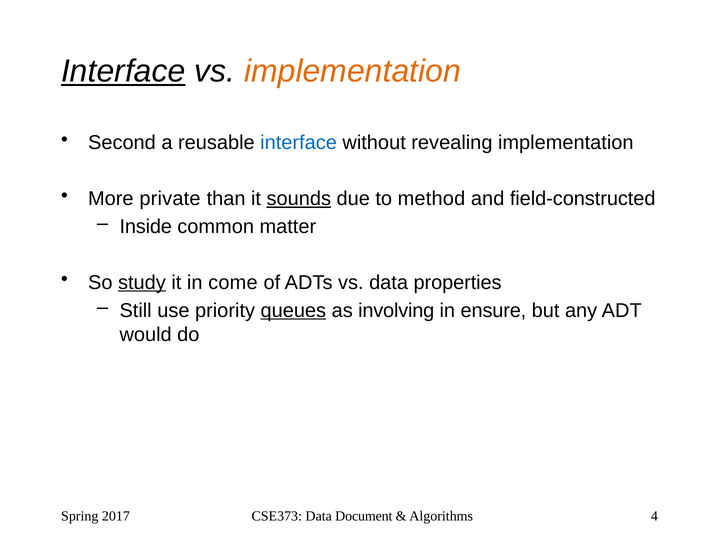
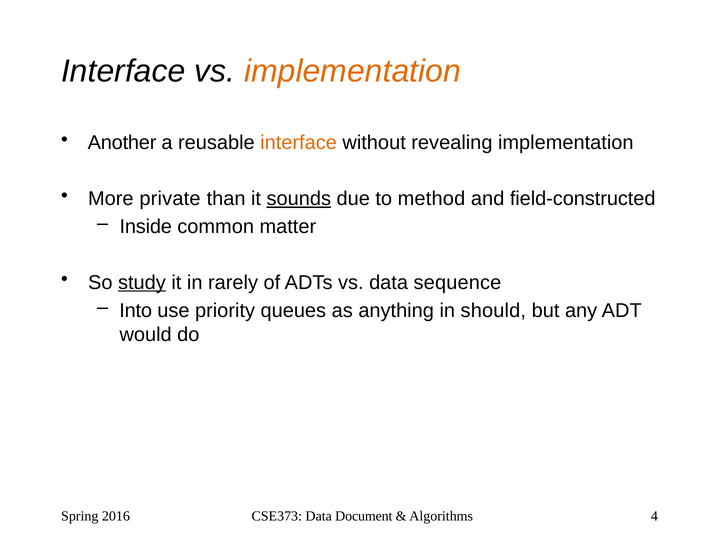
Interface at (123, 71) underline: present -> none
Second: Second -> Another
interface at (299, 143) colour: blue -> orange
come: come -> rarely
properties: properties -> sequence
Still: Still -> Into
queues underline: present -> none
involving: involving -> anything
ensure: ensure -> should
2017: 2017 -> 2016
